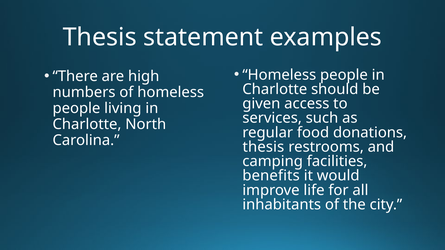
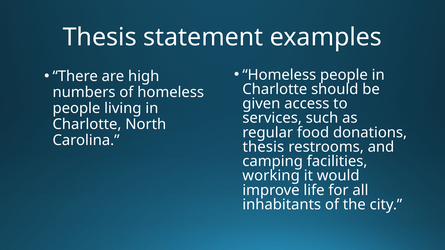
benefits: benefits -> working
